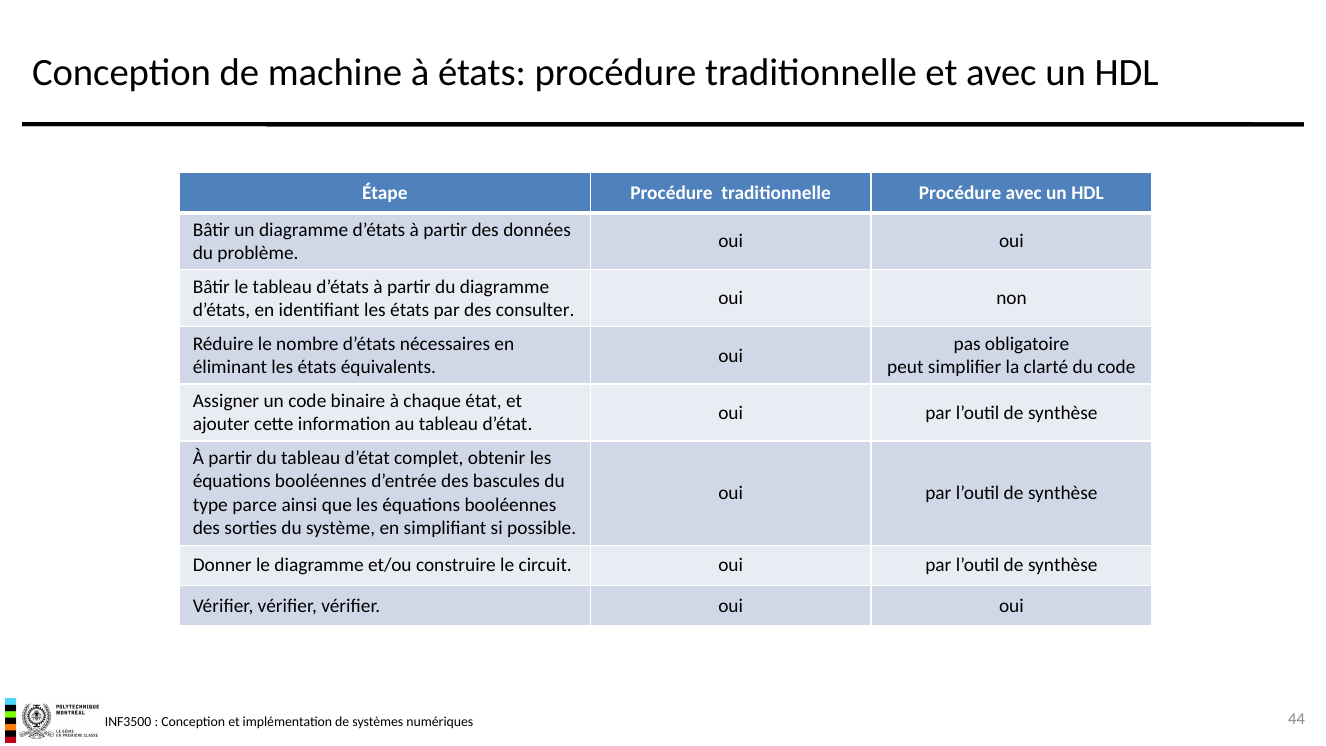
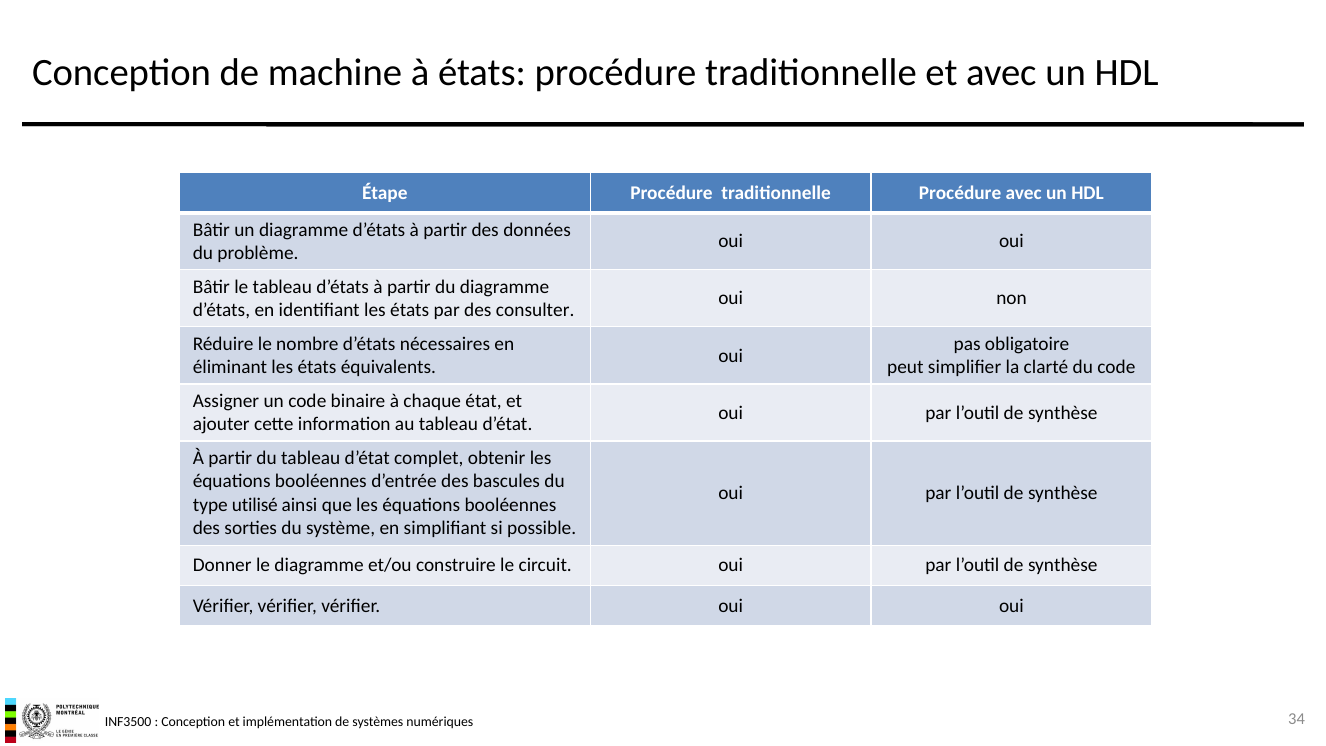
parce: parce -> utilisé
44: 44 -> 34
